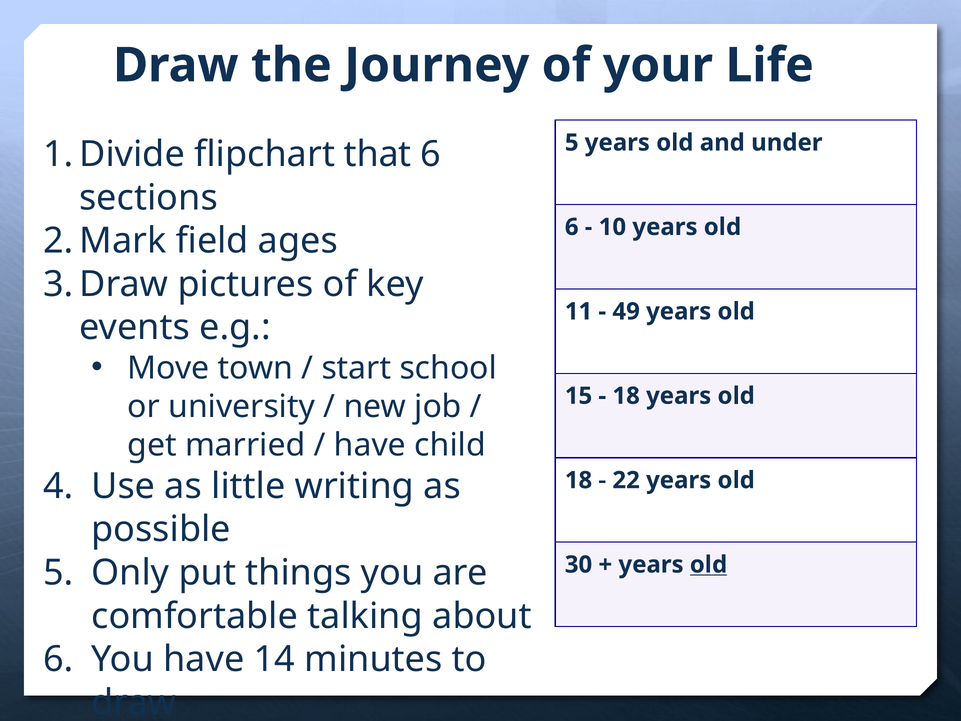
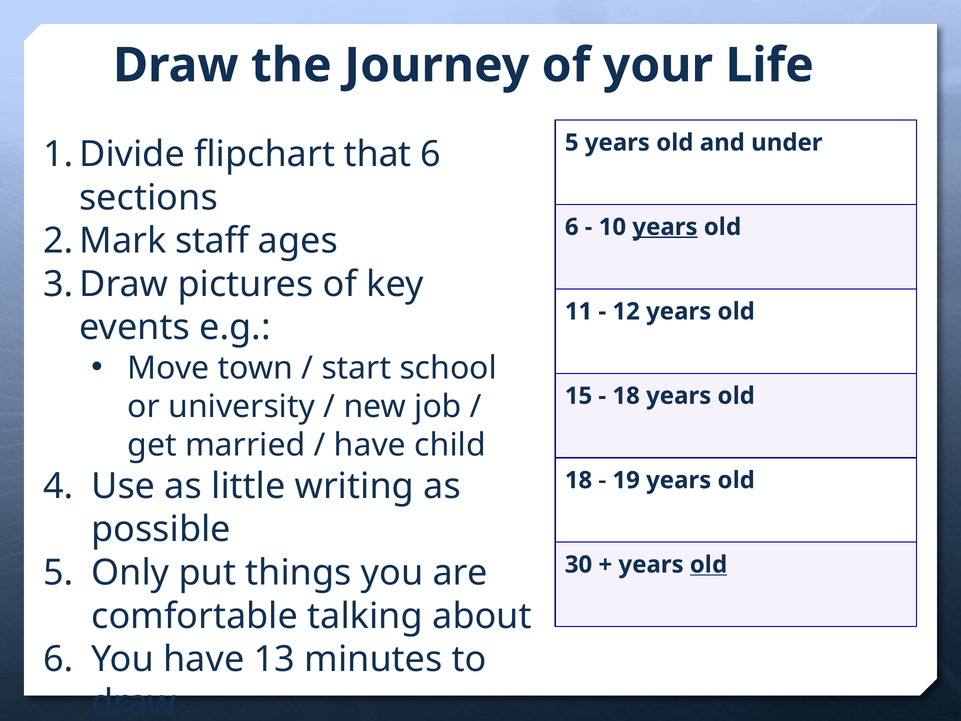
years at (665, 227) underline: none -> present
field: field -> staff
49: 49 -> 12
22: 22 -> 19
14: 14 -> 13
